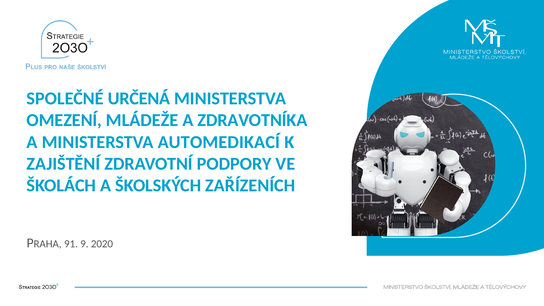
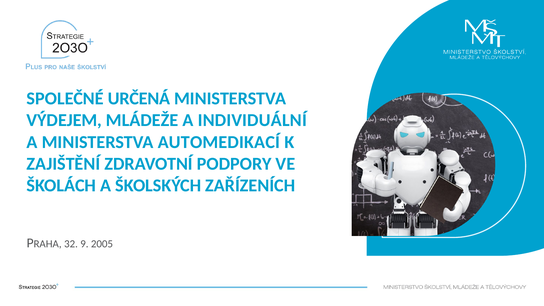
OMEZENÍ: OMEZENÍ -> VÝDEJEM
ZDRAVOTNÍKA: ZDRAVOTNÍKA -> INDIVIDUÁLNÍ
91: 91 -> 32
2020: 2020 -> 2005
